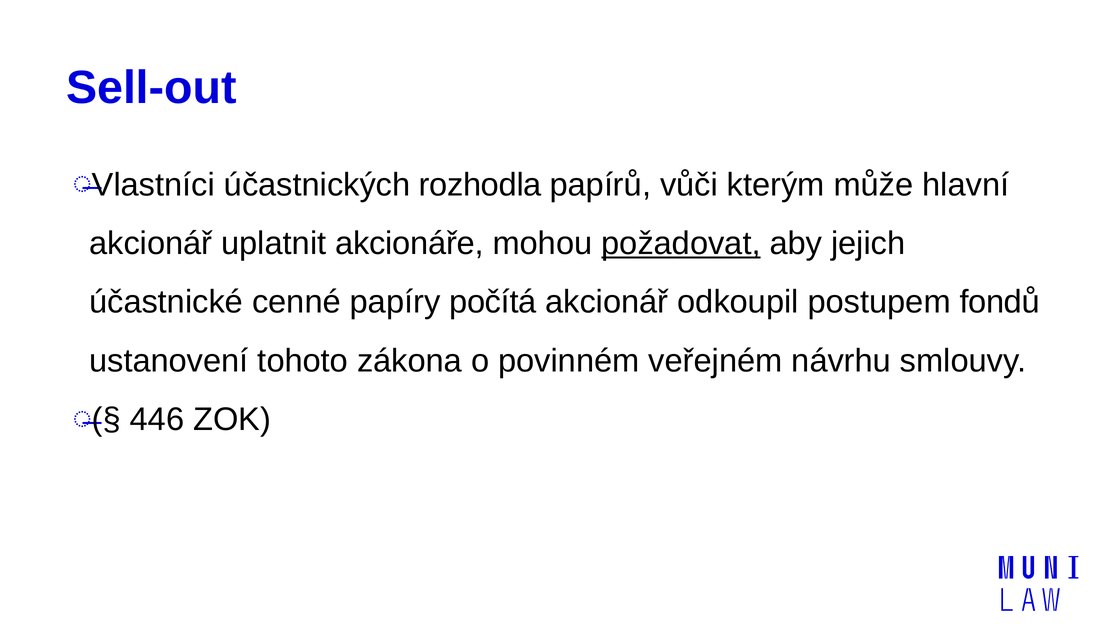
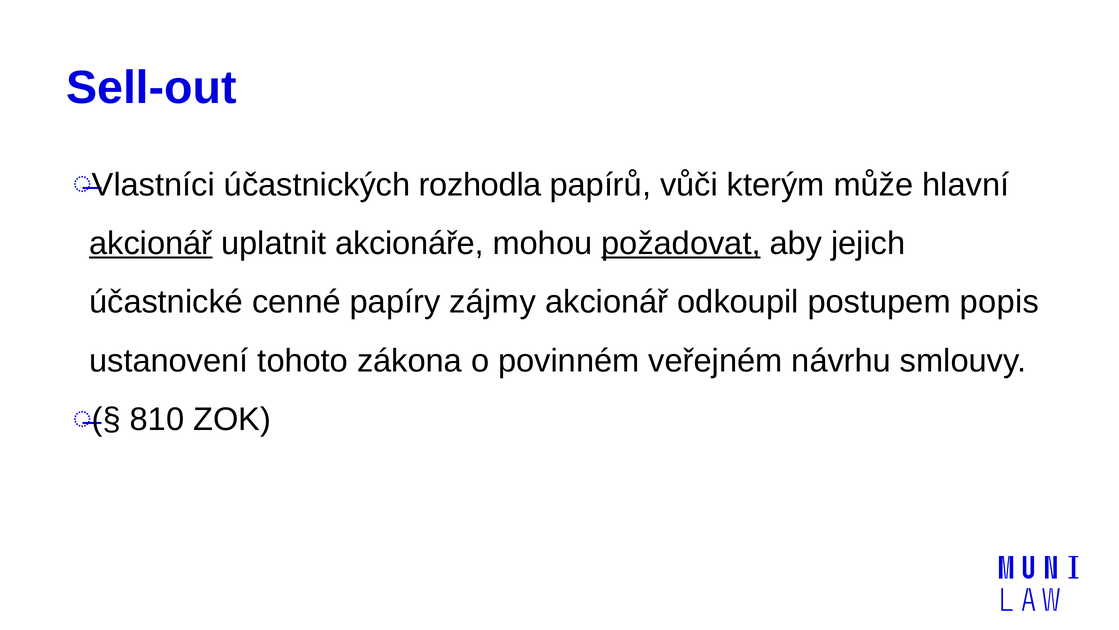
akcionář at (151, 243) underline: none -> present
počítá: počítá -> zájmy
fondů: fondů -> popis
446: 446 -> 810
